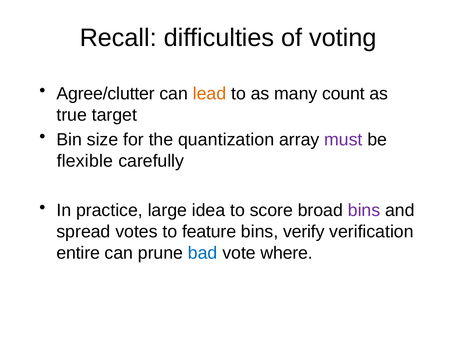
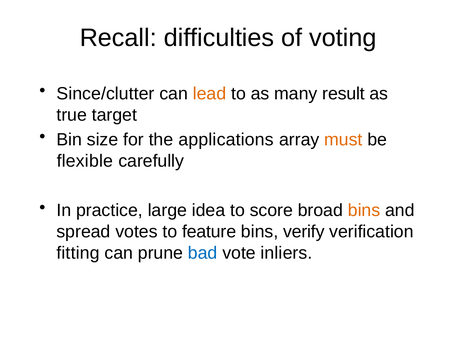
Agree/clutter: Agree/clutter -> Since/clutter
count: count -> result
quantization: quantization -> applications
must colour: purple -> orange
bins at (364, 211) colour: purple -> orange
entire: entire -> fitting
where: where -> inliers
